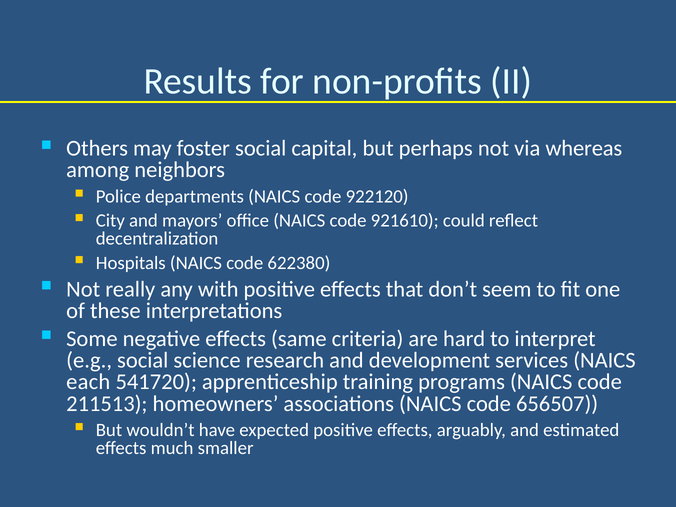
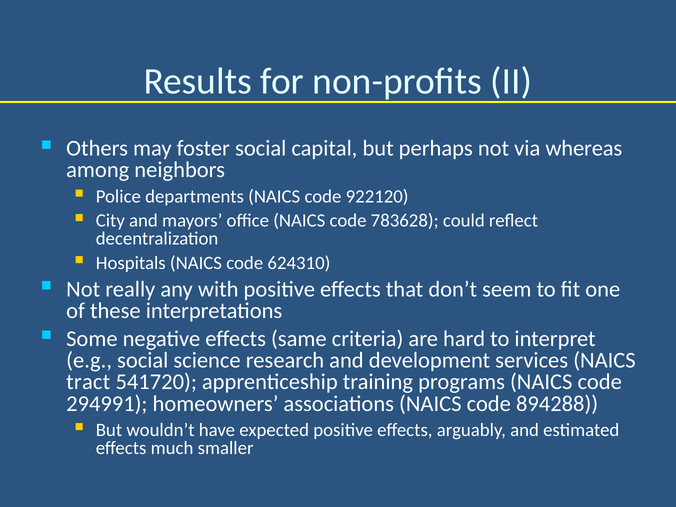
921610: 921610 -> 783628
622380: 622380 -> 624310
each: each -> tract
211513: 211513 -> 294991
656507: 656507 -> 894288
